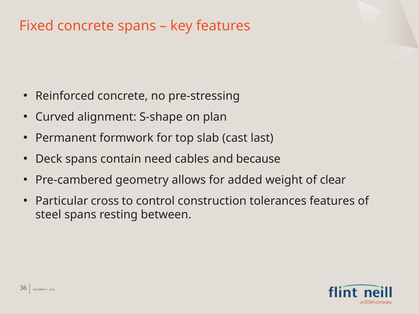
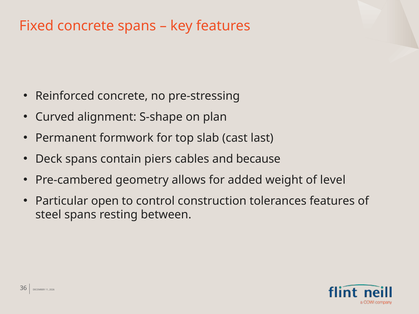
need: need -> piers
clear: clear -> level
cross: cross -> open
